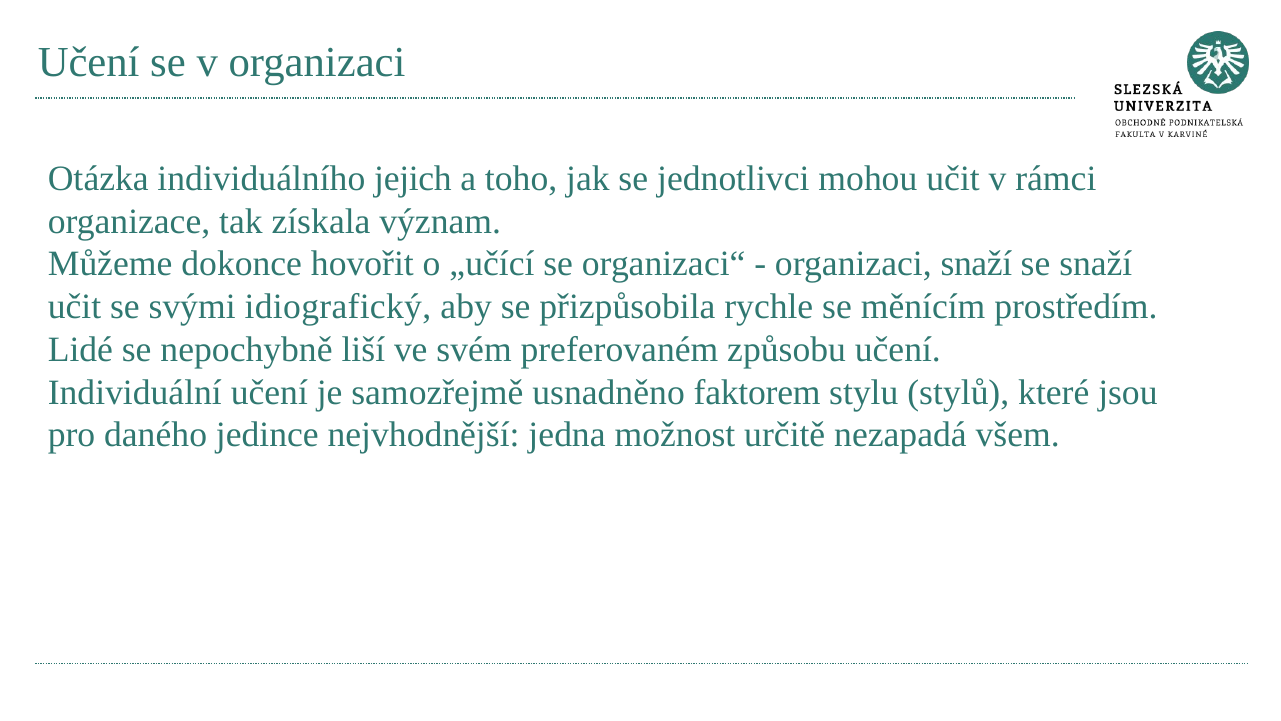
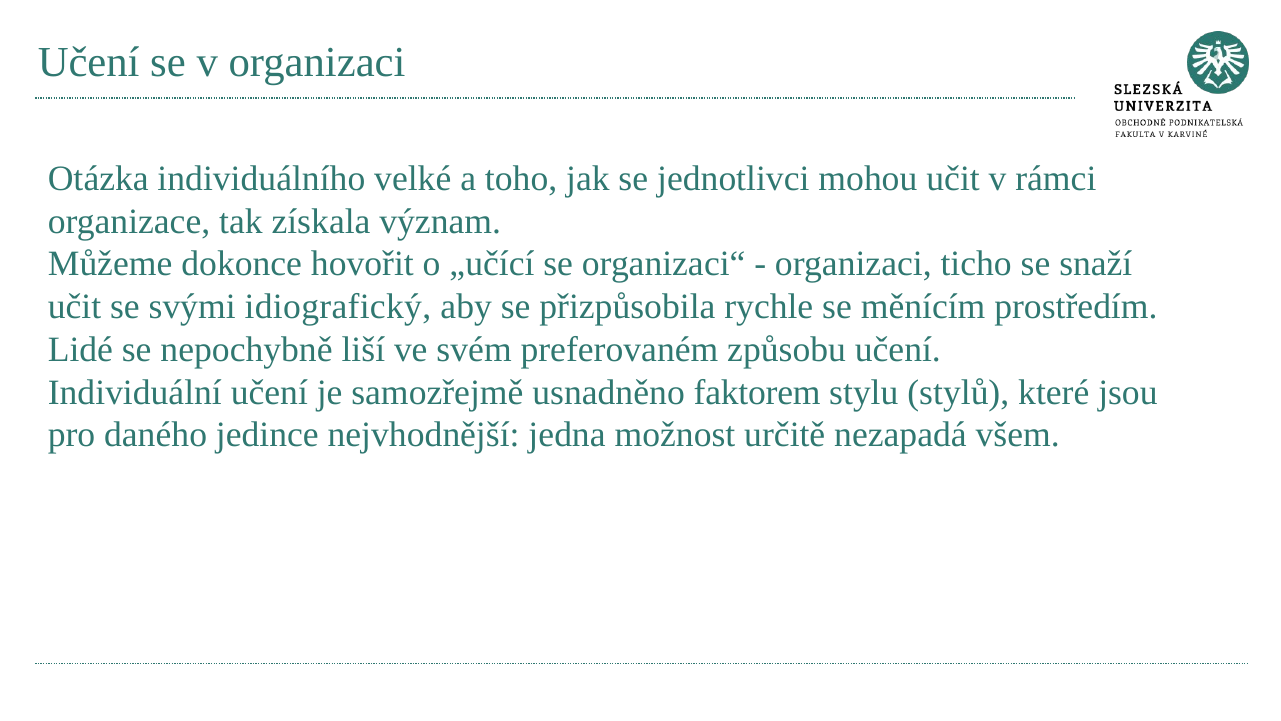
jejich: jejich -> velké
organizaci snaží: snaží -> ticho
